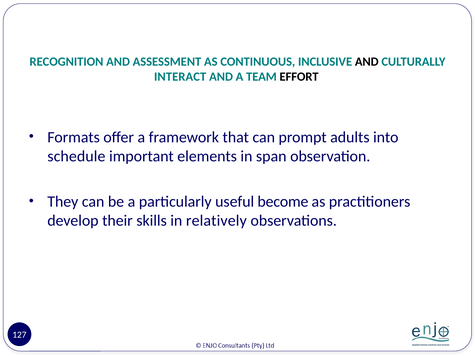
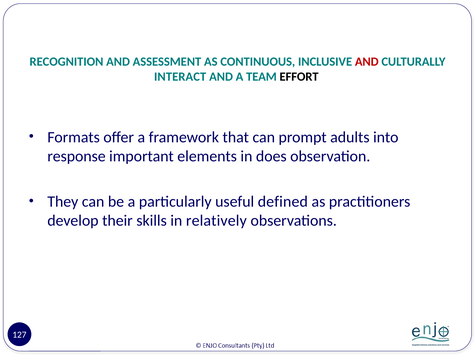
AND at (367, 62) colour: black -> red
schedule: schedule -> response
span: span -> does
become: become -> defined
